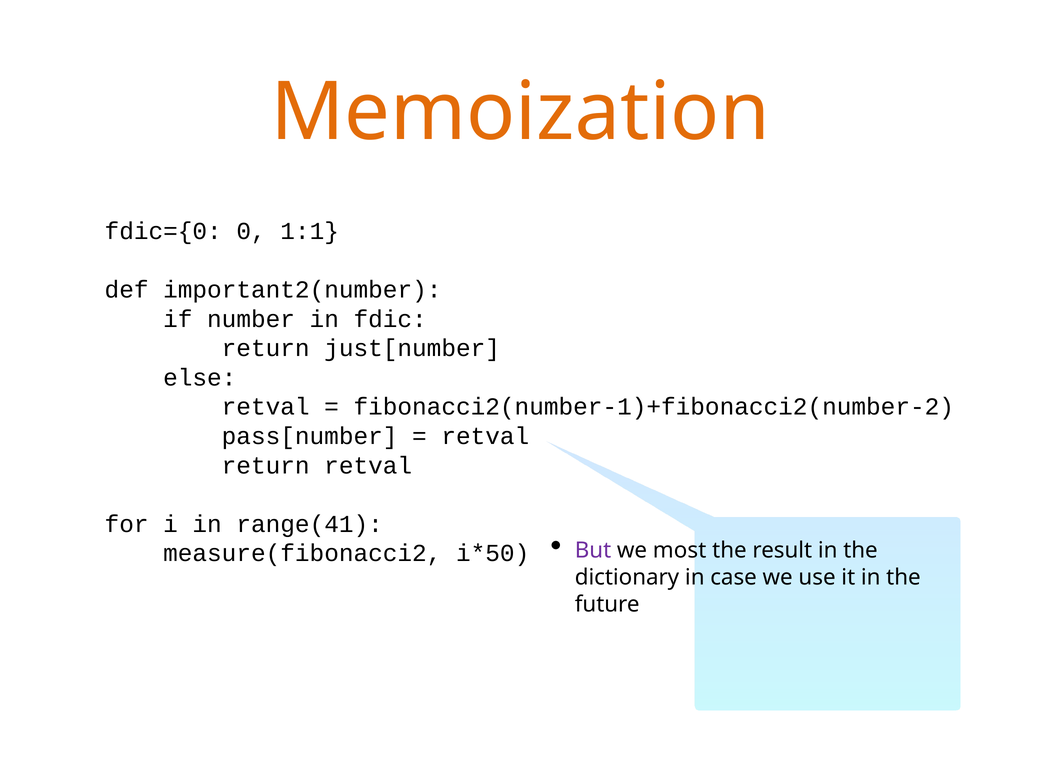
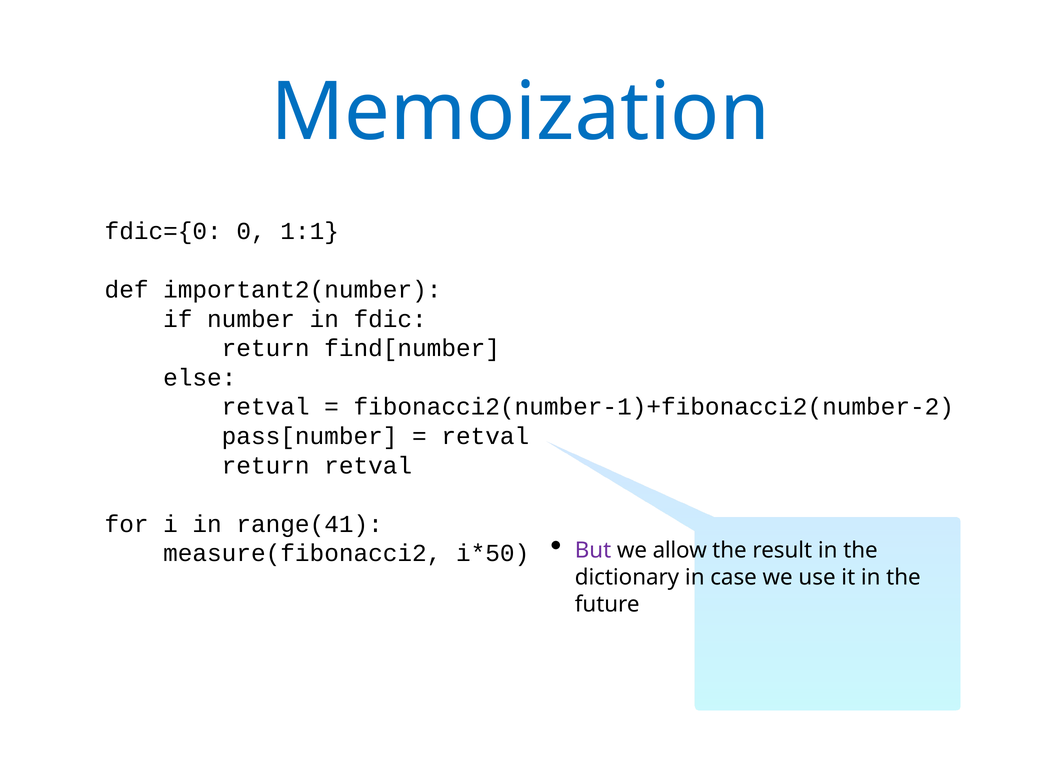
Memoization colour: orange -> blue
just[number: just[number -> find[number
most: most -> allow
